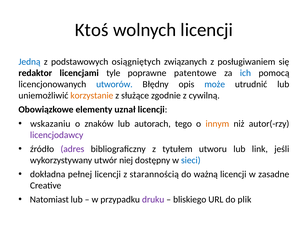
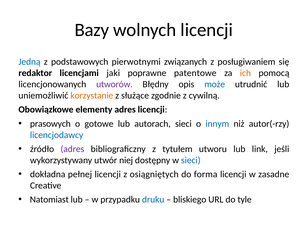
Ktoś: Ktoś -> Bazy
osiągniętych: osiągniętych -> pierwotnymi
tyle: tyle -> jaki
ich colour: blue -> orange
utworów colour: blue -> purple
elementy uznał: uznał -> adres
wskazaniu: wskazaniu -> prasowych
znaków: znaków -> gotowe
autorach tego: tego -> sieci
innym colour: orange -> blue
licencjodawcy colour: purple -> blue
starannością: starannością -> osiągniętych
ważną: ważną -> forma
druku colour: purple -> blue
plik: plik -> tyle
